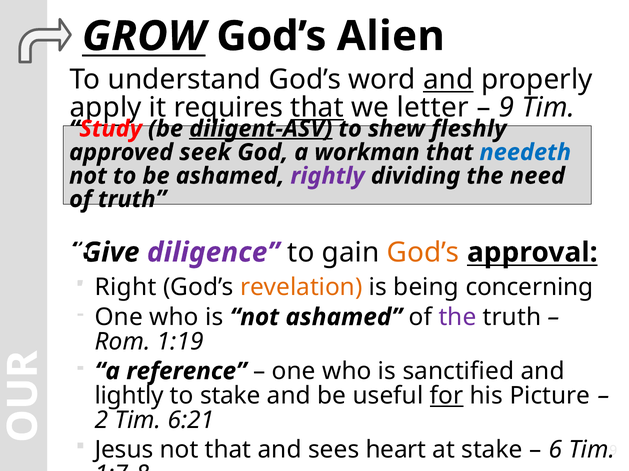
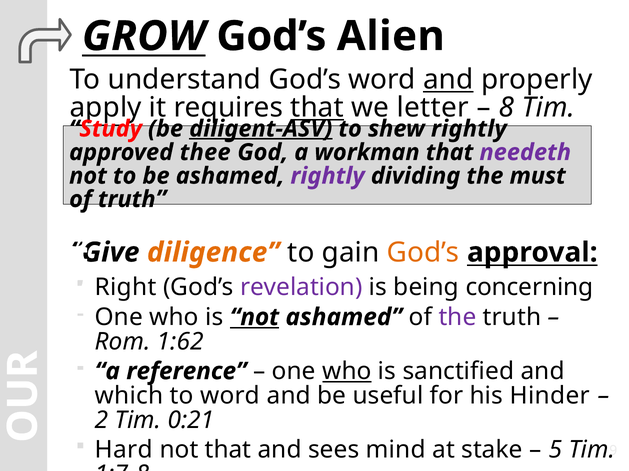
9 at (507, 108): 9 -> 8
shew fleshly: fleshly -> rightly
seek: seek -> thee
needeth colour: blue -> purple
need: need -> must
diligence colour: purple -> orange
revelation colour: orange -> purple
not at (254, 318) underline: none -> present
1:19: 1:19 -> 1:62
who at (347, 372) underline: none -> present
lightly: lightly -> which
to stake: stake -> word
for underline: present -> none
Picture: Picture -> Hinder
6:21: 6:21 -> 0:21
Jesus: Jesus -> Hard
heart: heart -> mind
6: 6 -> 5
